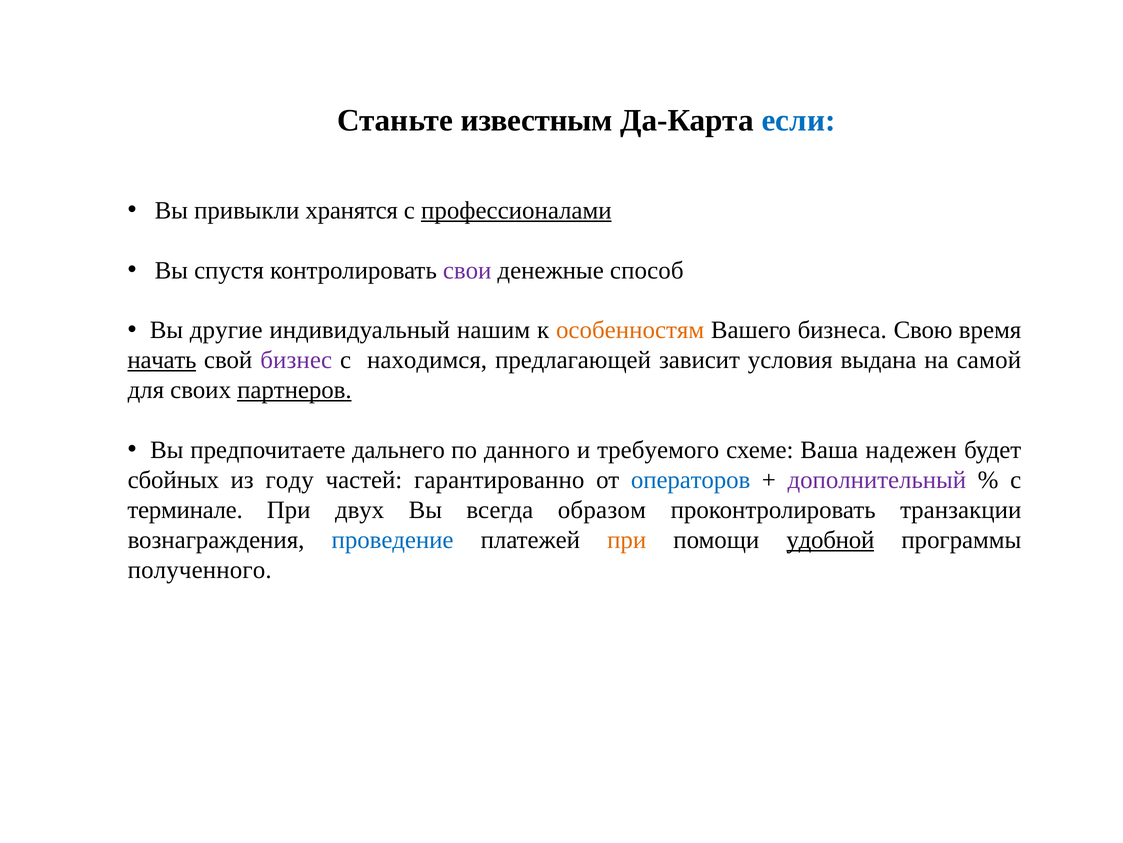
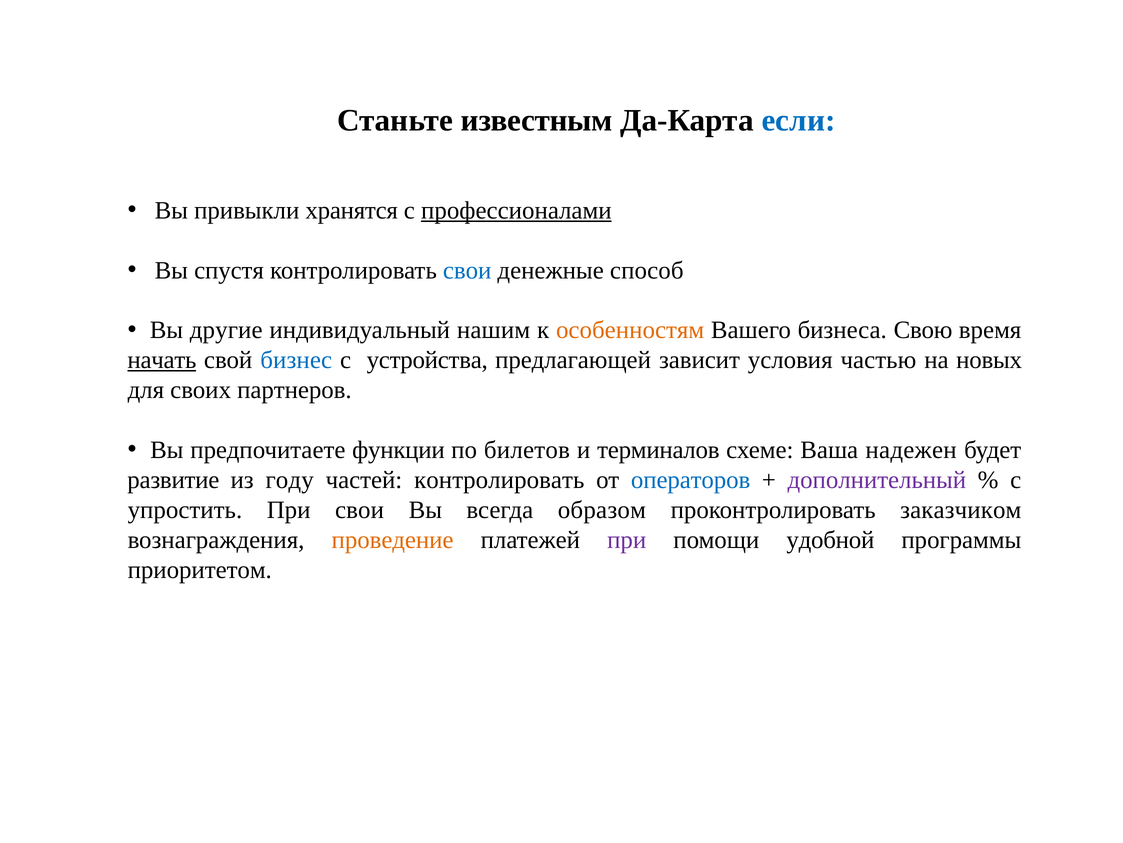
свои at (467, 270) colour: purple -> blue
бизнес colour: purple -> blue
находимся: находимся -> устройства
выдана: выдана -> частью
самой: самой -> новых
партнеров underline: present -> none
дальнего: дальнего -> функции
данного: данного -> билетов
требуемого: требуемого -> терминалов
сбойных: сбойных -> развитие
частей гарантированно: гарантированно -> контролировать
терминале: терминале -> упростить
При двух: двух -> свои
транзакции: транзакции -> заказчиком
проведение colour: blue -> orange
при at (627, 539) colour: orange -> purple
удобной underline: present -> none
полученного: полученного -> приоритетом
